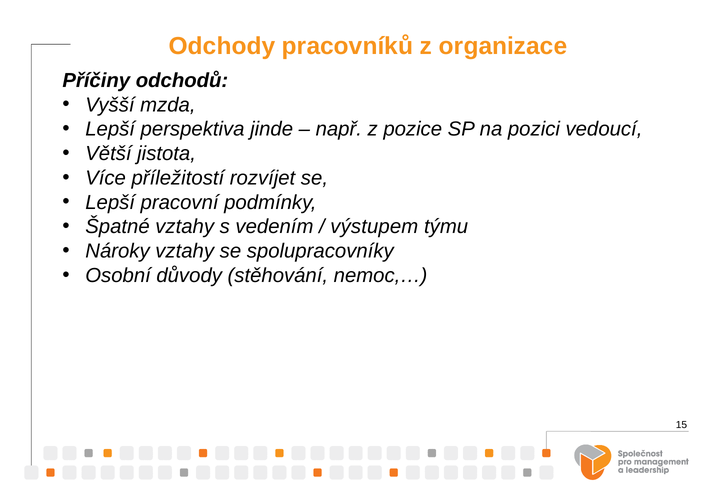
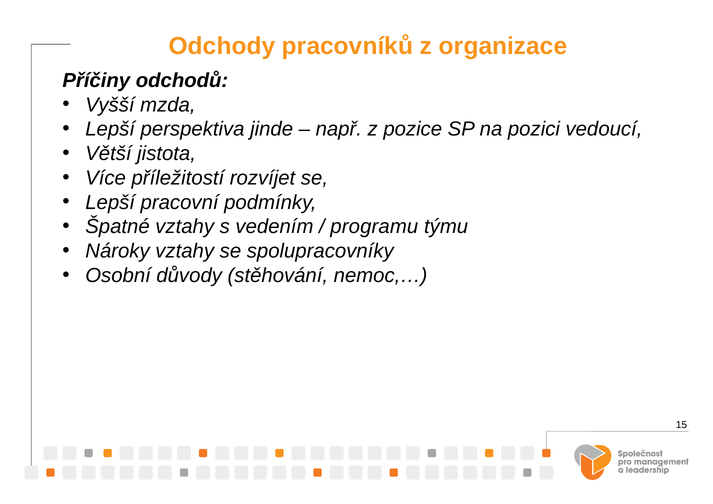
výstupem: výstupem -> programu
